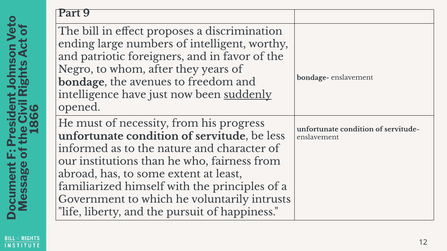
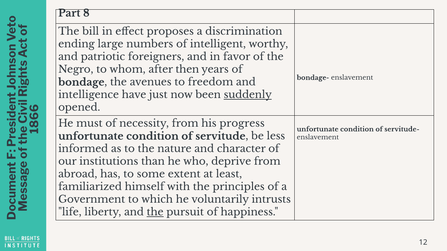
Part 9: 9 -> 8
they: they -> then
fairness: fairness -> deprive
the at (155, 213) underline: none -> present
